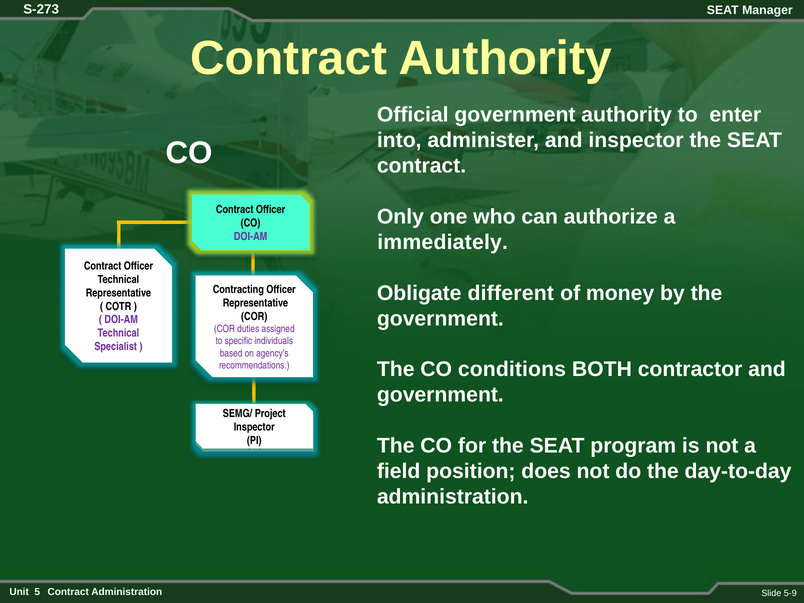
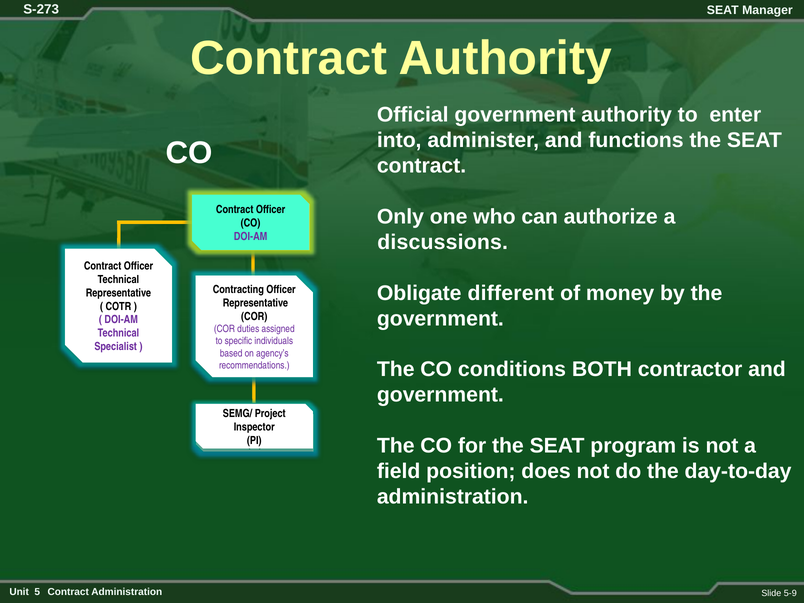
and inspector: inspector -> functions
immediately: immediately -> discussions
